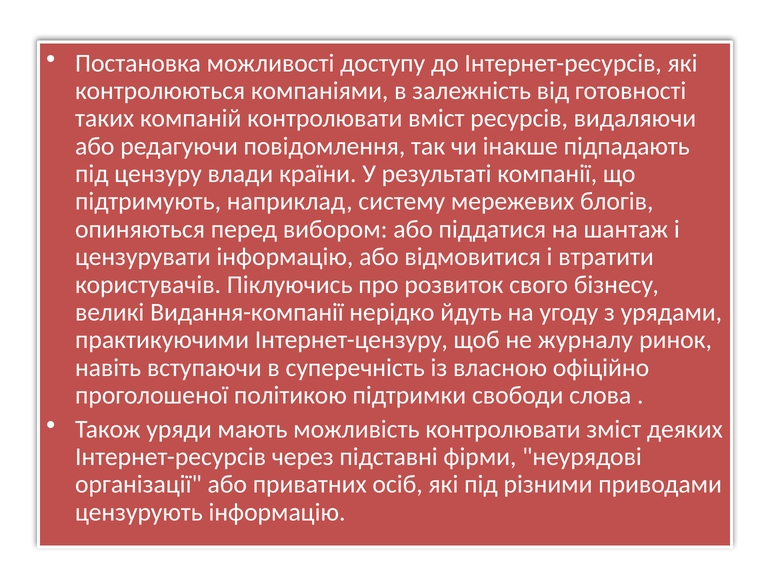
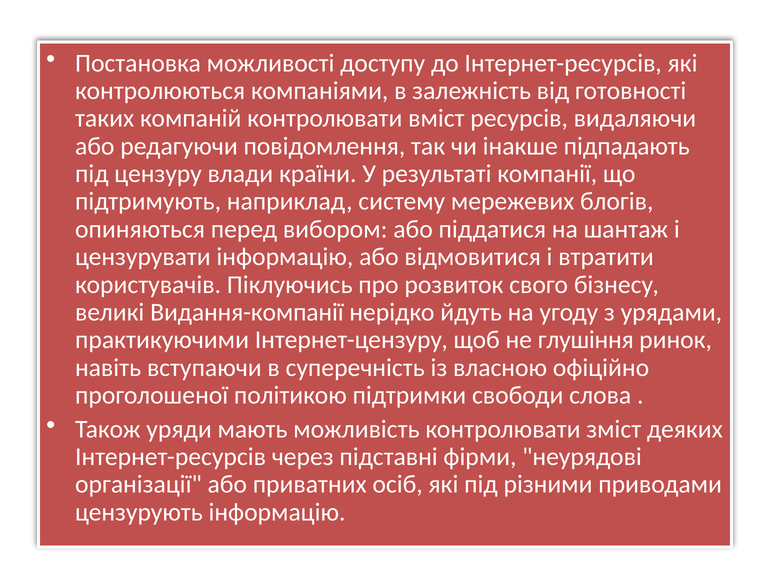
журналу: журналу -> глушіння
